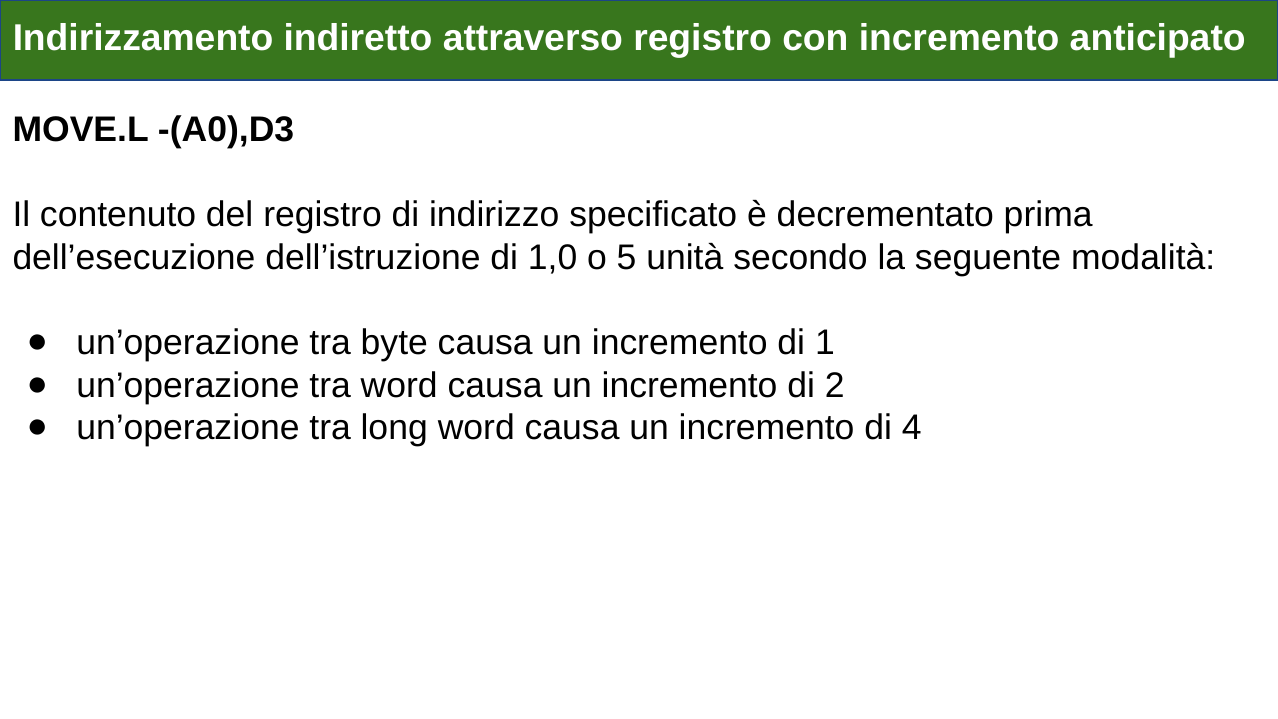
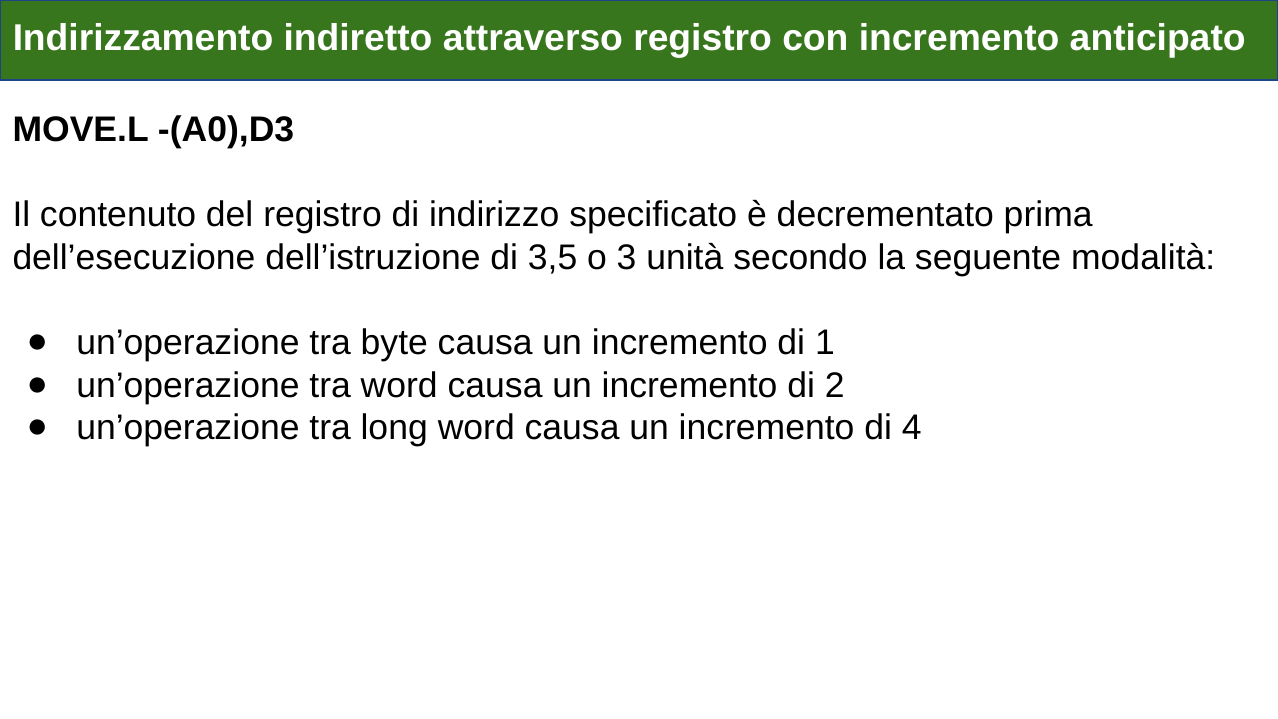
1,0: 1,0 -> 3,5
5: 5 -> 3
